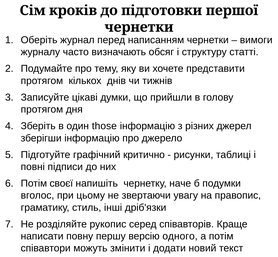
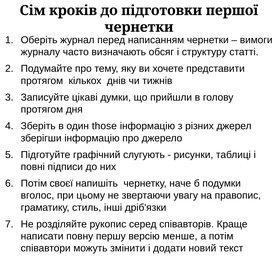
критично: критично -> слугують
одного: одного -> менше
